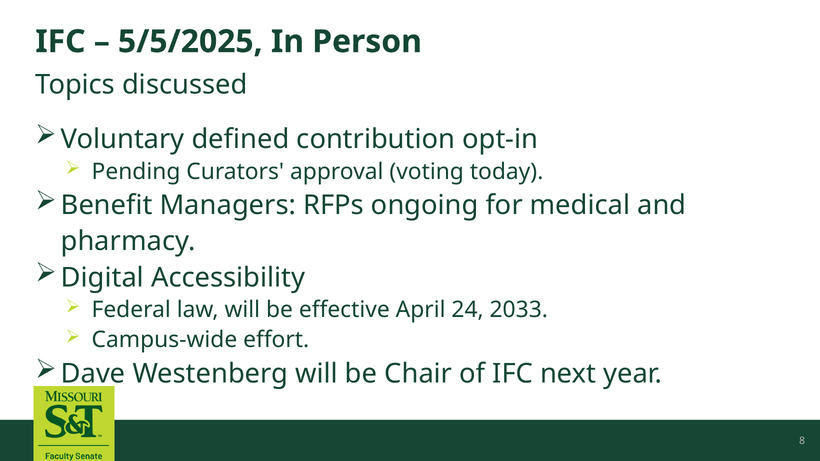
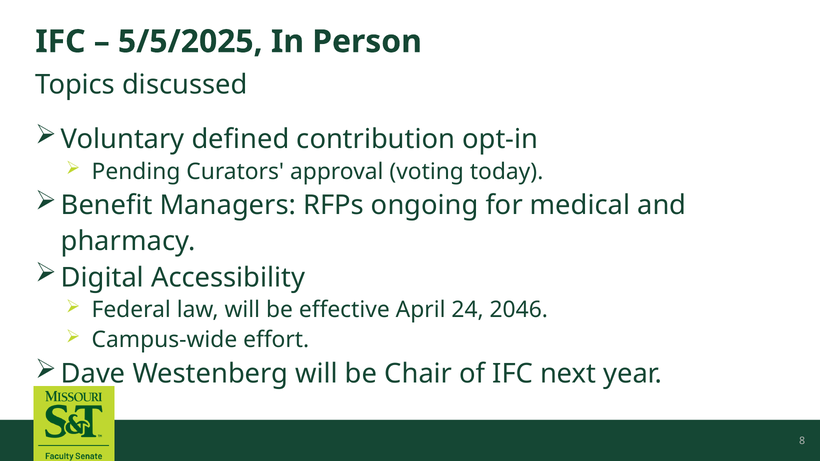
2033: 2033 -> 2046
